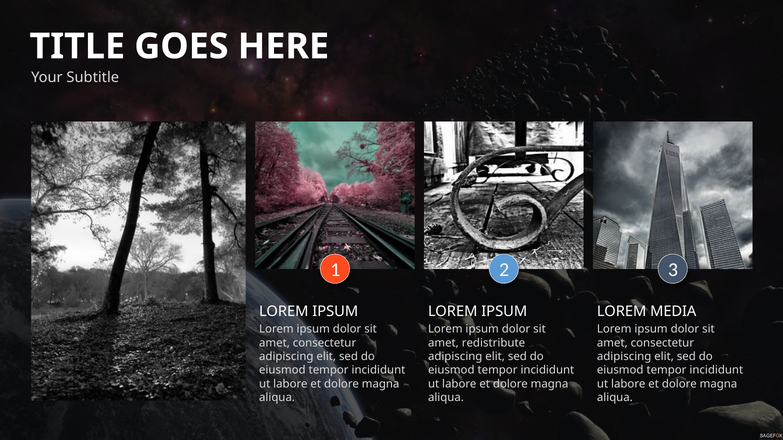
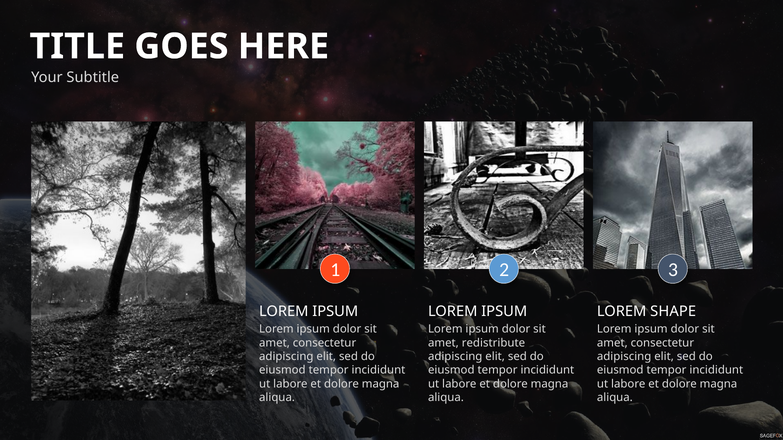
MEDIA: MEDIA -> SHAPE
